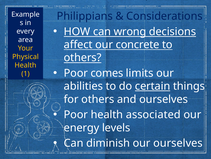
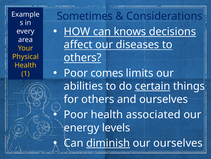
Philippians: Philippians -> Sometimes
wrong: wrong -> knows
concrete: concrete -> diseases
diminish underline: none -> present
